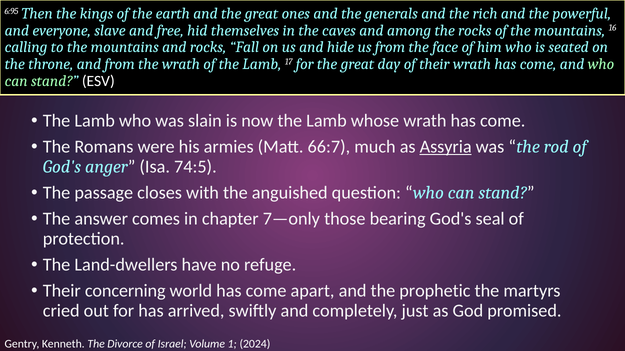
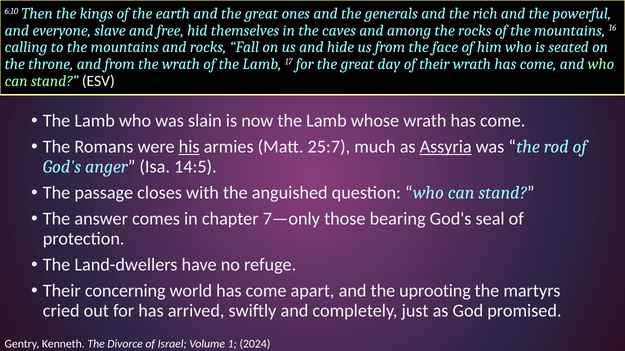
6:95: 6:95 -> 6:10
his underline: none -> present
66:7: 66:7 -> 25:7
74:5: 74:5 -> 14:5
prophetic: prophetic -> uprooting
